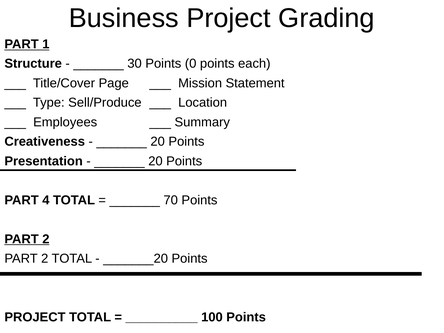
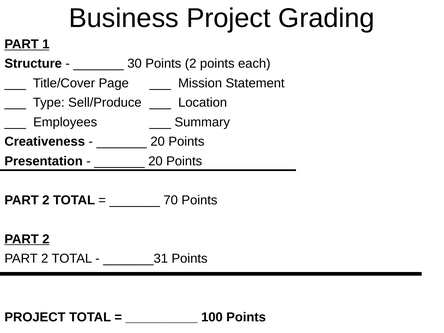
Points 0: 0 -> 2
4 at (46, 200): 4 -> 2
_______20: _______20 -> _______31
